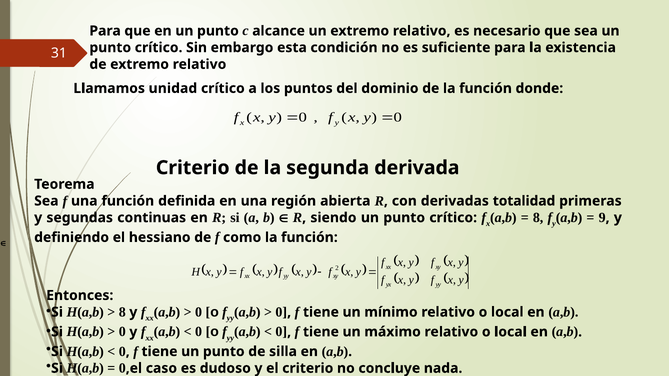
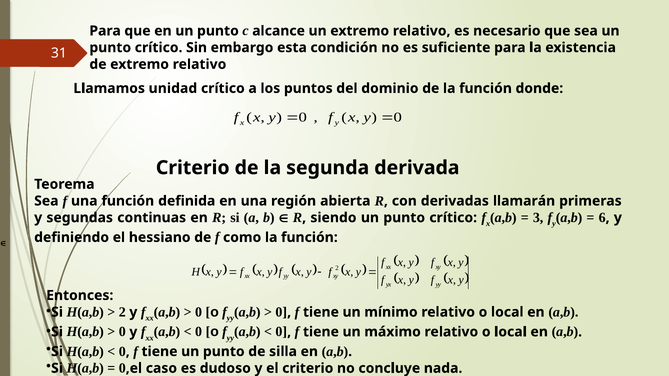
totalidad: totalidad -> llamarán
8 at (538, 218): 8 -> 3
9: 9 -> 6
8 at (122, 312): 8 -> 2
